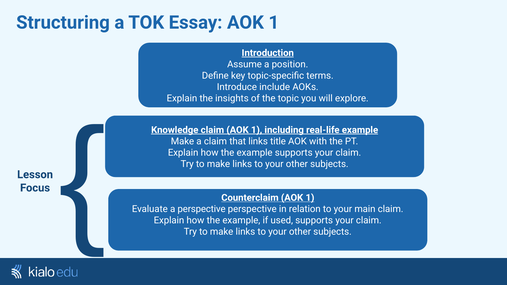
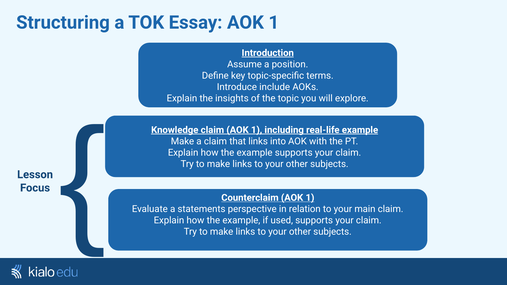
title: title -> into
a perspective: perspective -> statements
